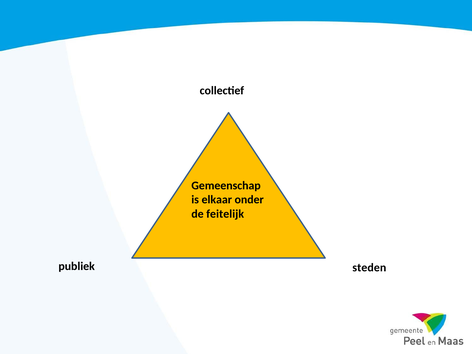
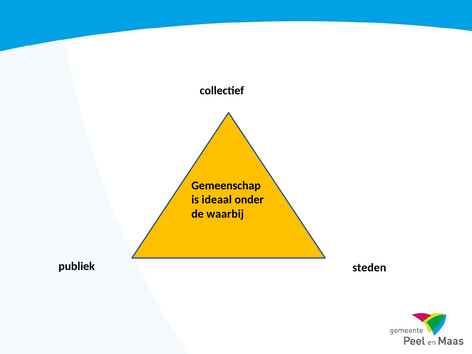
elkaar: elkaar -> ideaal
feitelijk: feitelijk -> waarbij
